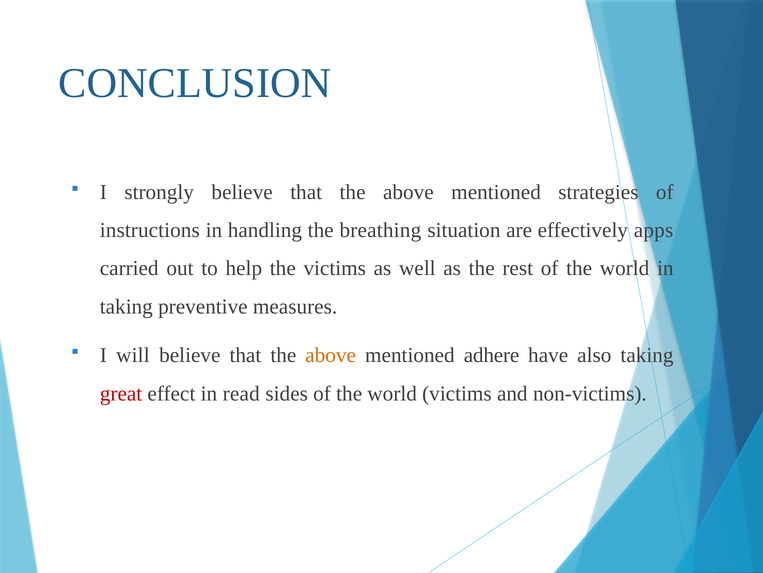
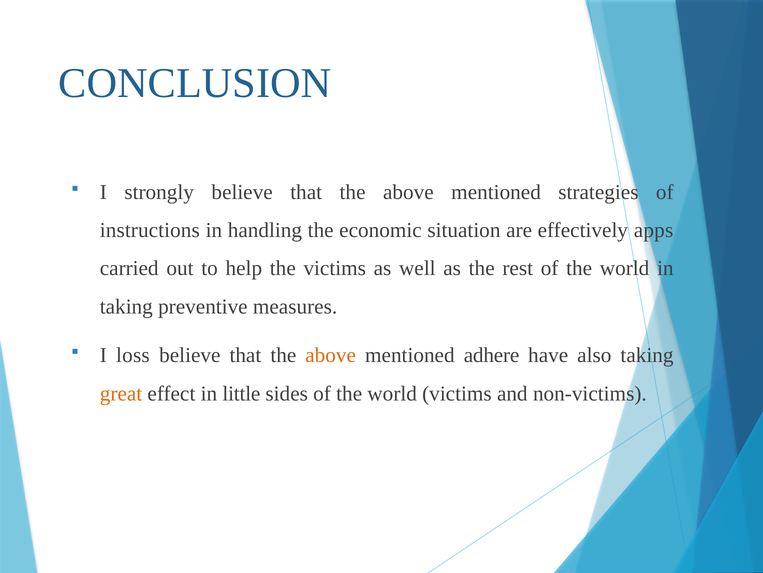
breathing: breathing -> economic
will: will -> loss
great colour: red -> orange
read: read -> little
